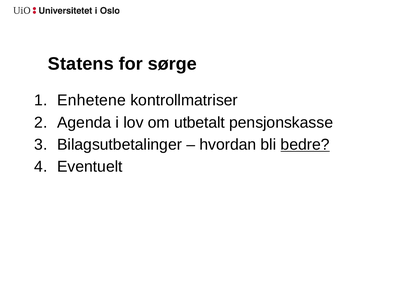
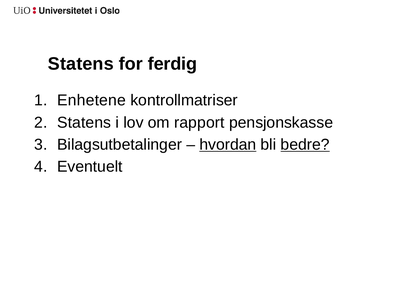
sørge: sørge -> ferdig
Agenda at (84, 122): Agenda -> Statens
utbetalt: utbetalt -> rapport
hvordan underline: none -> present
